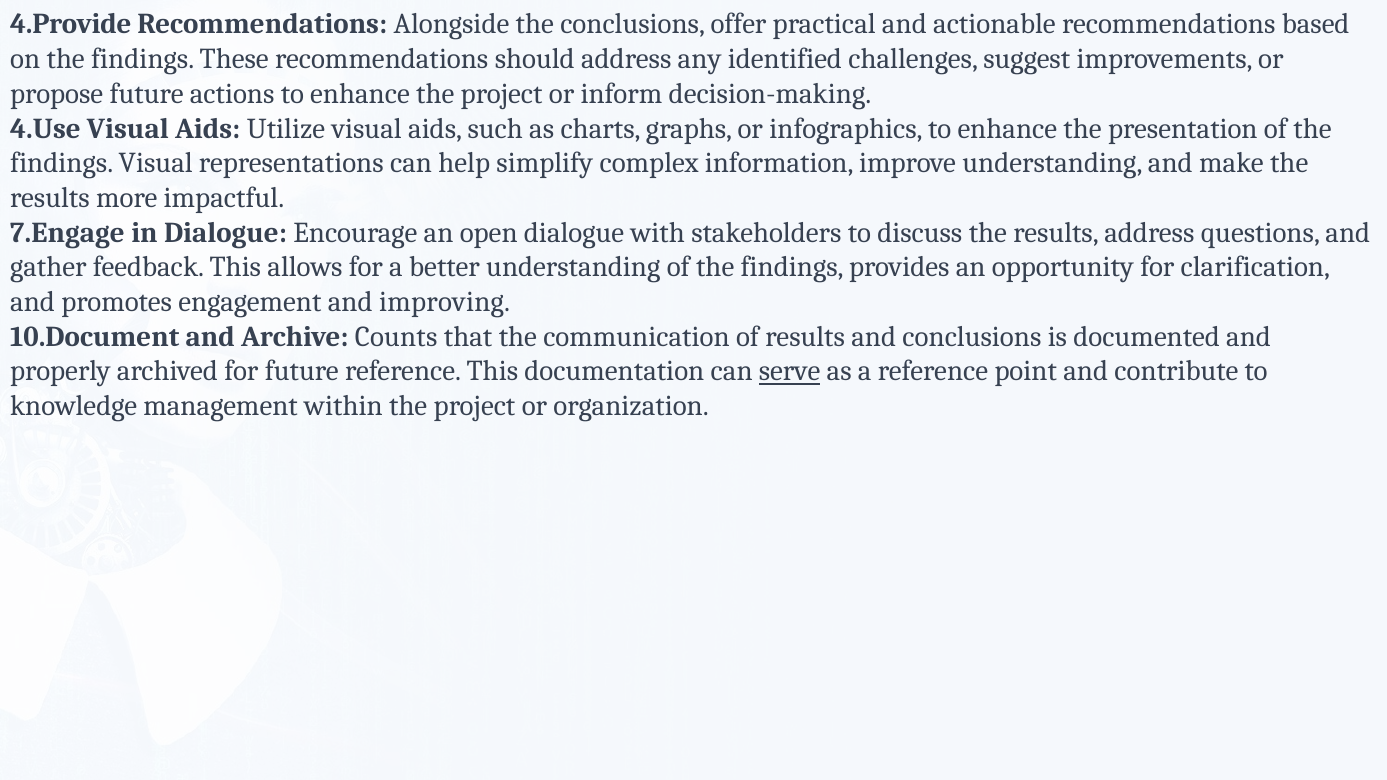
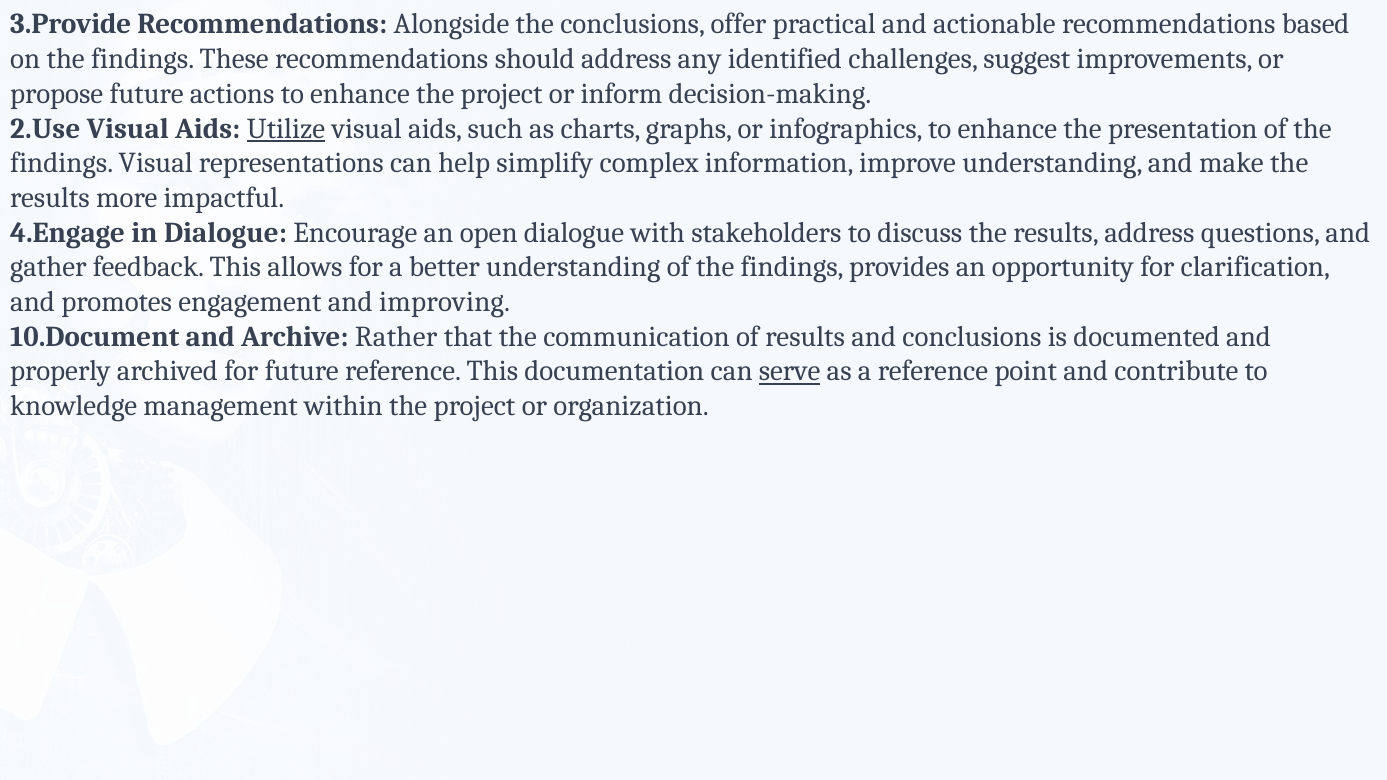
4.Provide: 4.Provide -> 3.Provide
4.Use: 4.Use -> 2.Use
Utilize underline: none -> present
7.Engage: 7.Engage -> 4.Engage
Counts: Counts -> Rather
